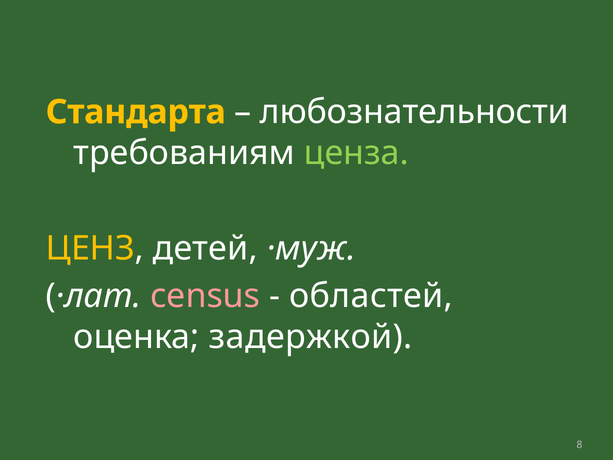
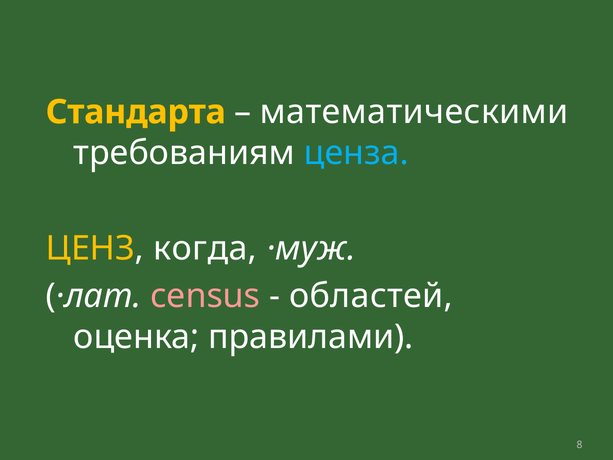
любознательности: любознательности -> математическими
ценза colour: light green -> light blue
детей: детей -> когда
задержкой: задержкой -> правилами
